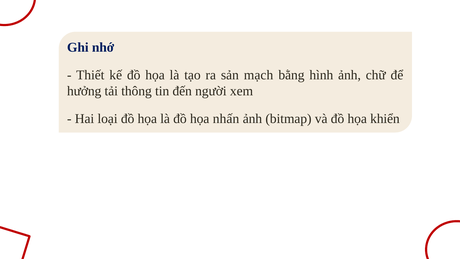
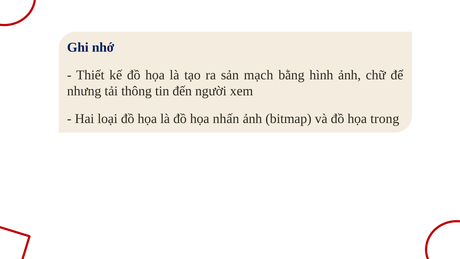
hưởng: hưởng -> nhưng
khiển: khiển -> trong
